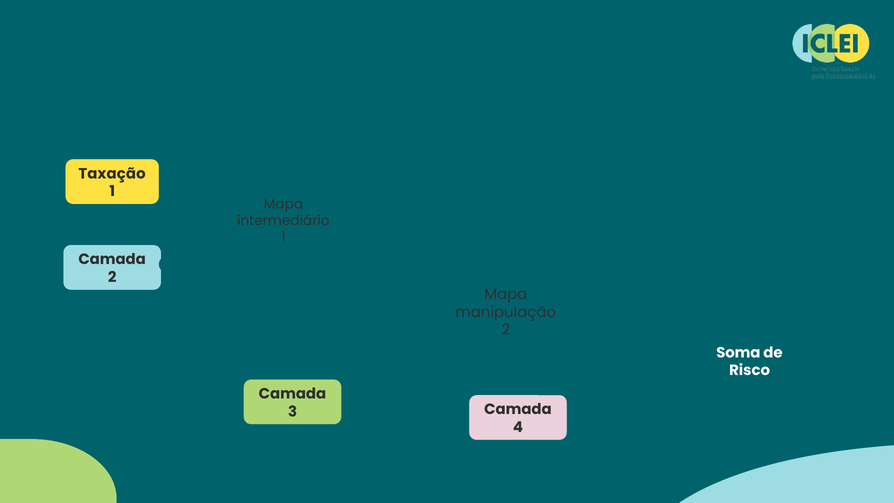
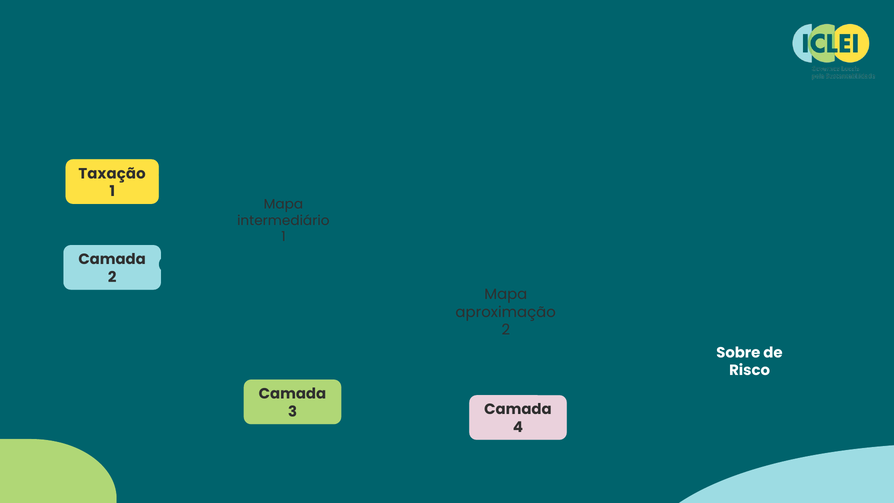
manipulação: manipulação -> aproximação
Soma: Soma -> Sobre
